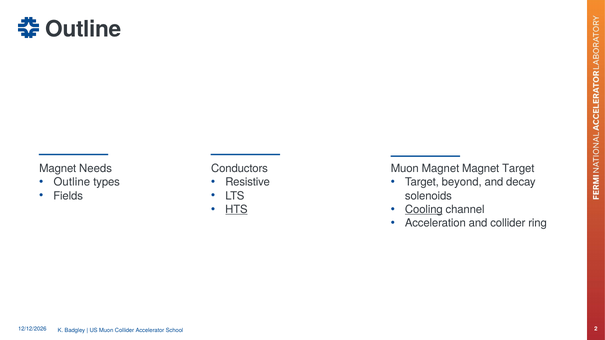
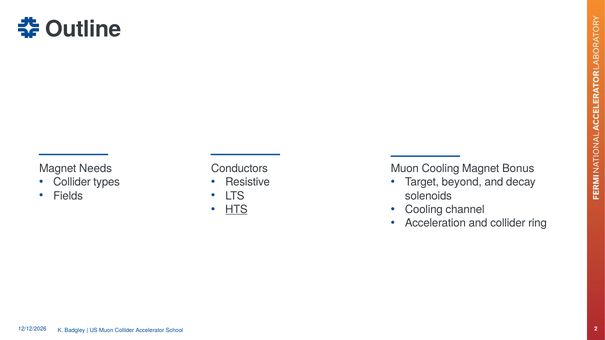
Muon Magnet: Magnet -> Cooling
Magnet Target: Target -> Bonus
Outline at (72, 182): Outline -> Collider
Cooling at (424, 210) underline: present -> none
